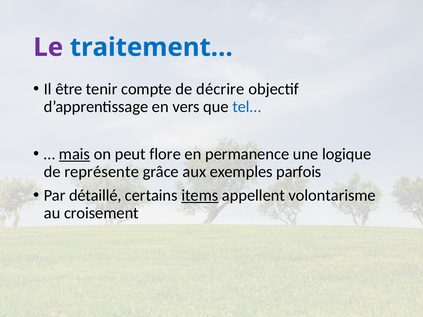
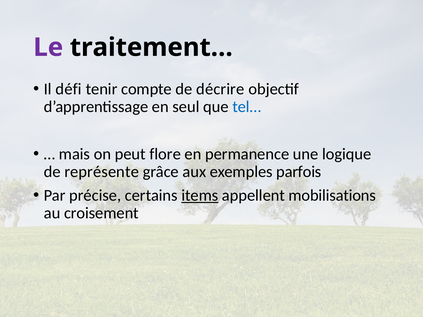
traitement… colour: blue -> black
être: être -> défi
vers: vers -> seul
mais underline: present -> none
détaillé: détaillé -> précise
volontarisme: volontarisme -> mobilisations
